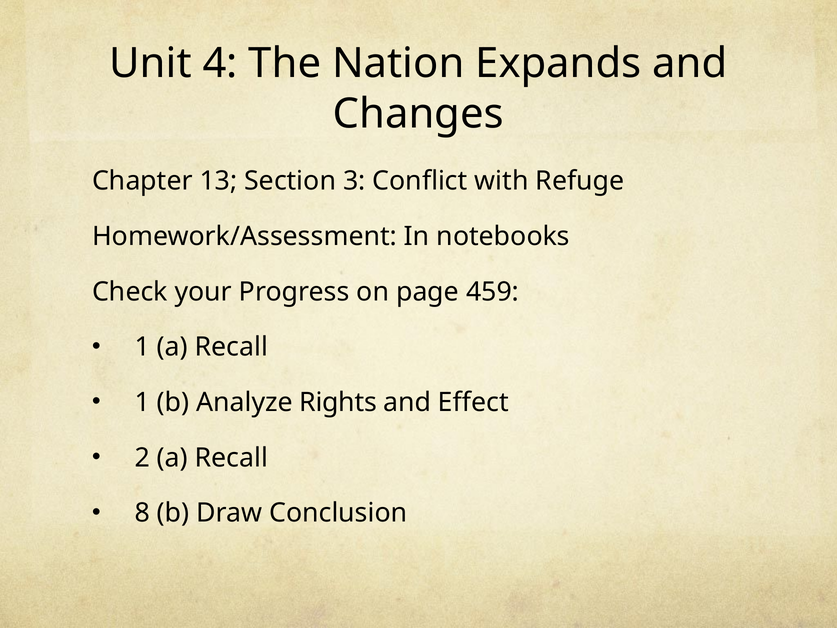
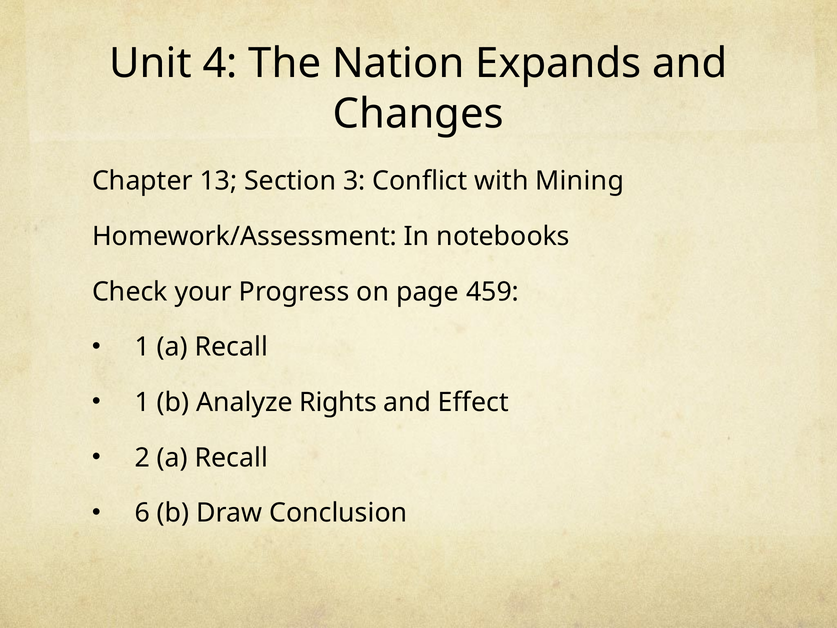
Refuge: Refuge -> Mining
8: 8 -> 6
